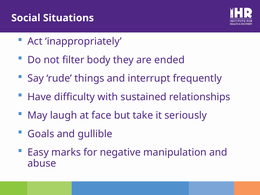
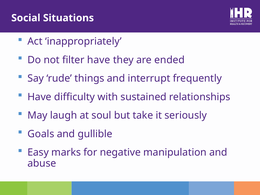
filter body: body -> have
face: face -> soul
